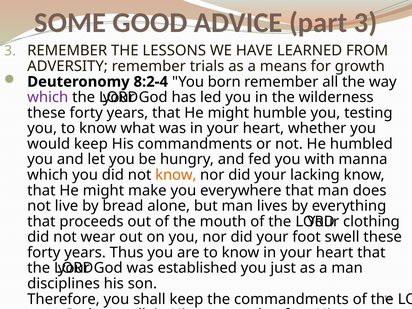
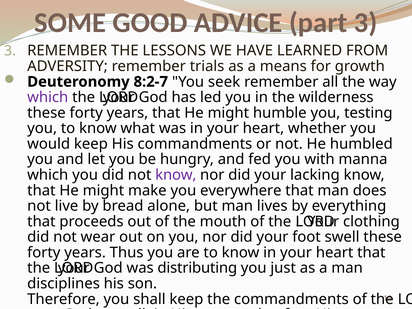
8:2-4: 8:2-4 -> 8:2-7
born: born -> seek
know at (176, 175) colour: orange -> purple
established: established -> distributing
